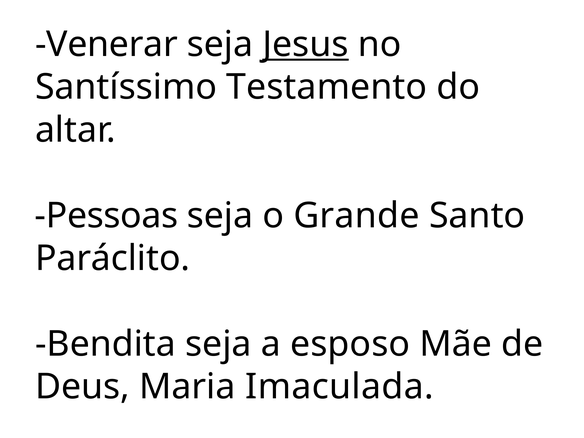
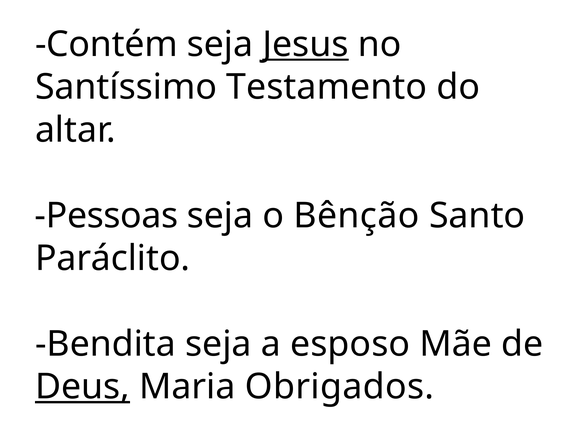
Venerar: Venerar -> Contém
Grande: Grande -> Bênção
Deus underline: none -> present
Imaculada: Imaculada -> Obrigados
